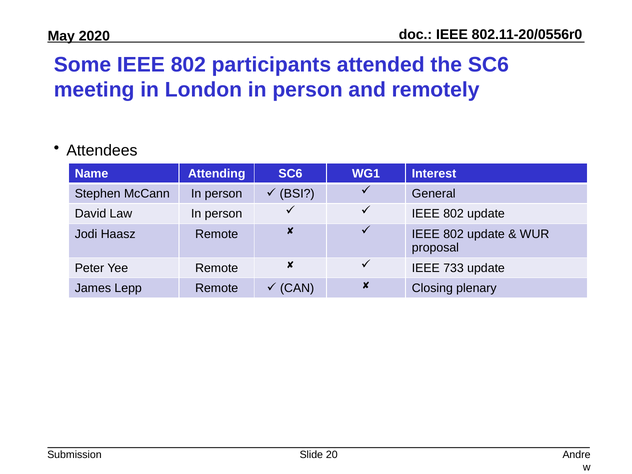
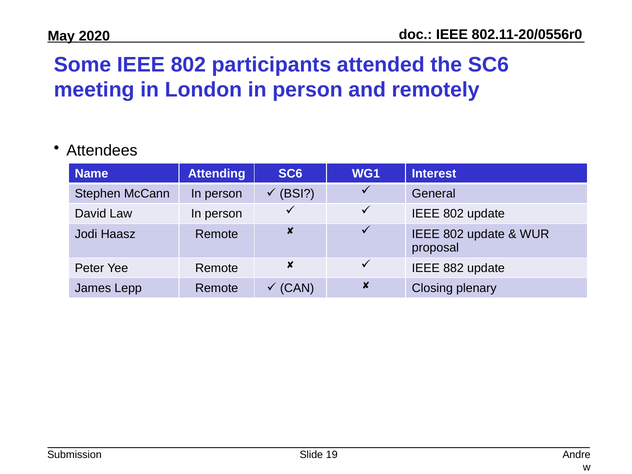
733: 733 -> 882
20: 20 -> 19
